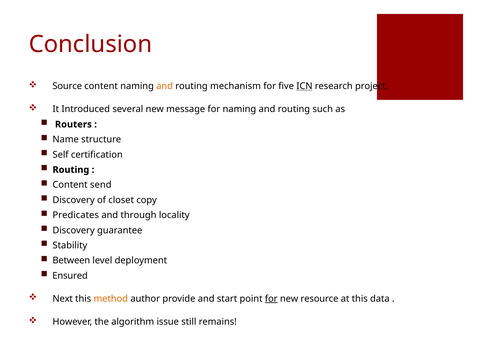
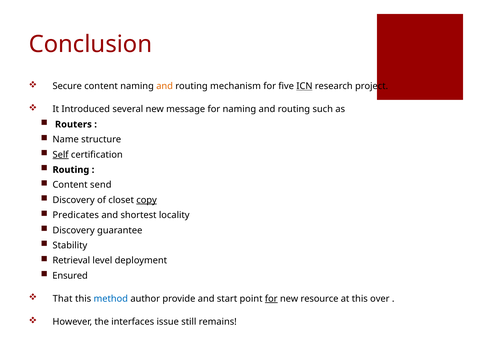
Source: Source -> Secure
Self underline: none -> present
copy underline: none -> present
through: through -> shortest
Between: Between -> Retrieval
Next: Next -> That
method colour: orange -> blue
data: data -> over
algorithm: algorithm -> interfaces
